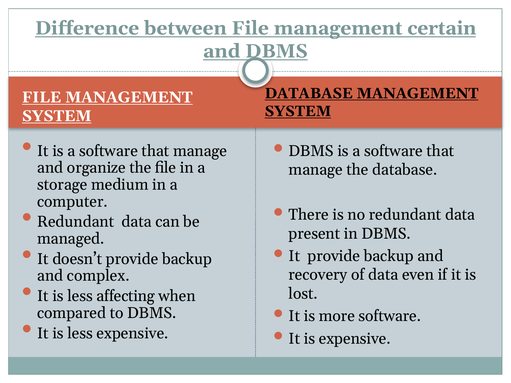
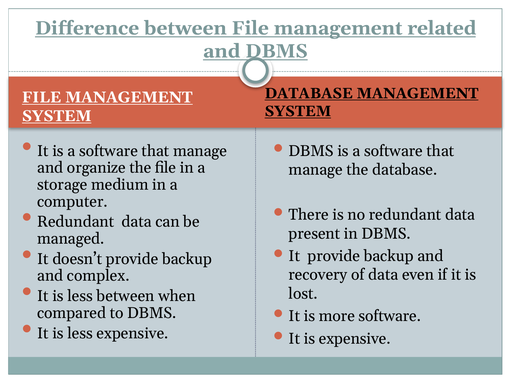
certain: certain -> related
less affecting: affecting -> between
